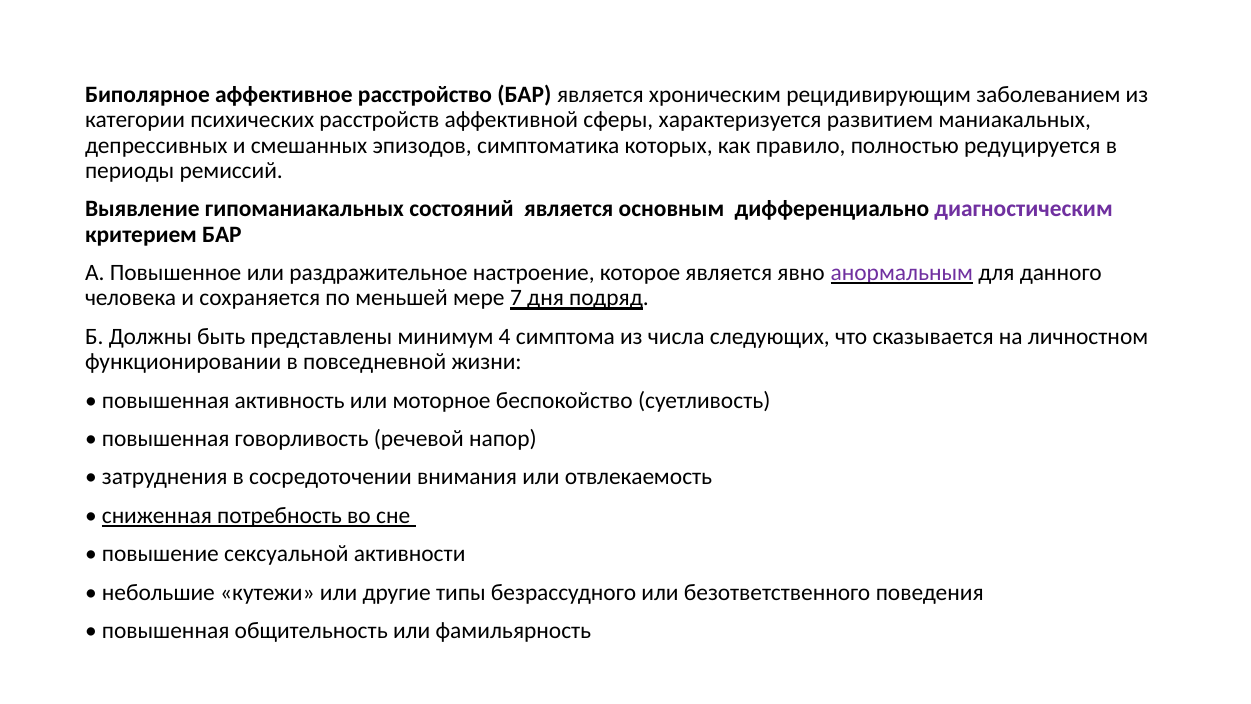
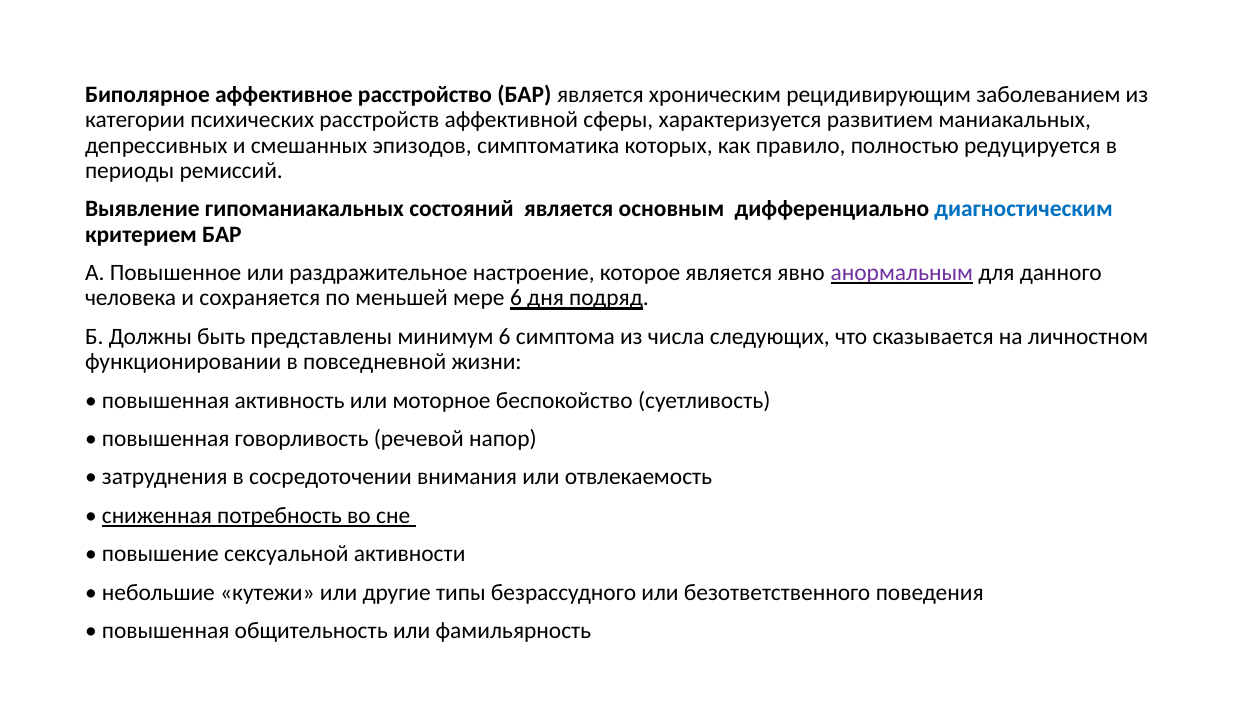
диагностическим colour: purple -> blue
мере 7: 7 -> 6
минимум 4: 4 -> 6
